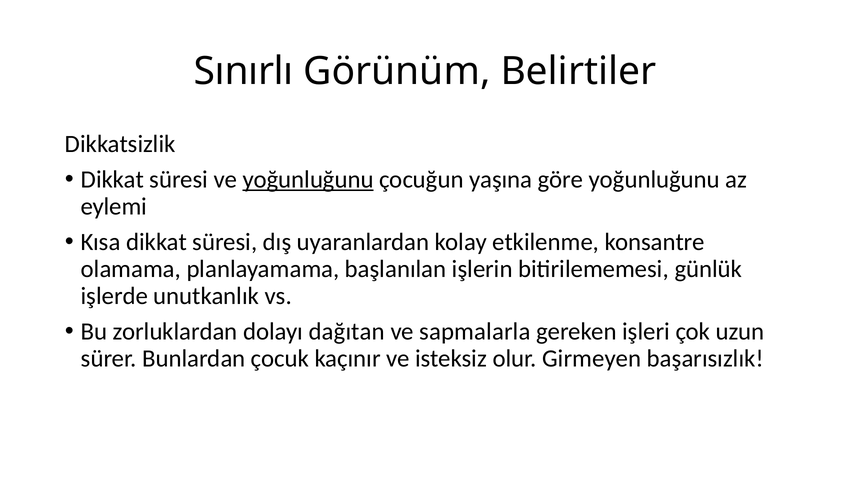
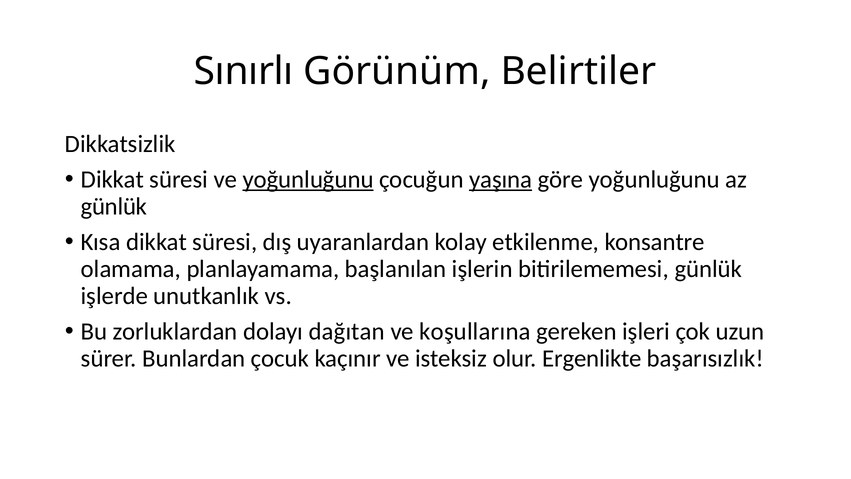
yaşına underline: none -> present
eylemi at (114, 206): eylemi -> günlük
sapmalarla: sapmalarla -> koşullarına
Girmeyen: Girmeyen -> Ergenlikte
